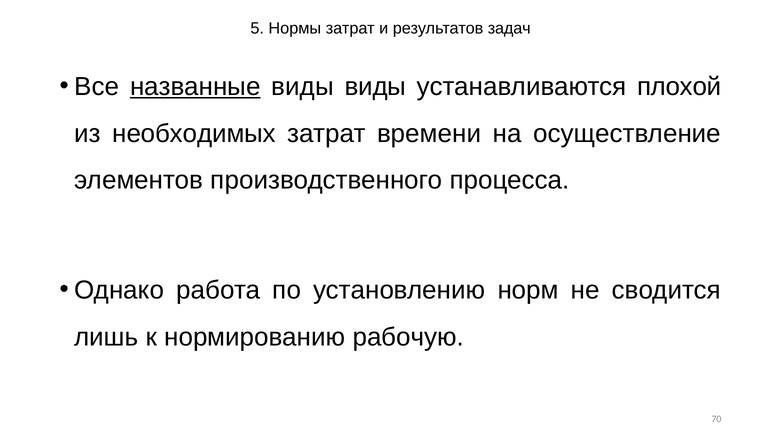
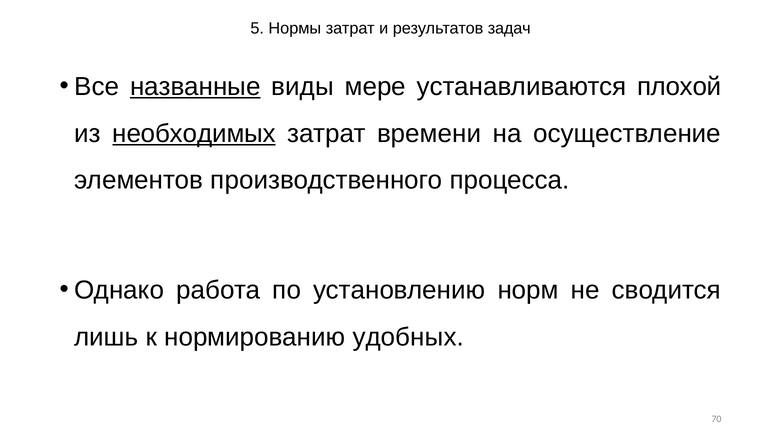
виды виды: виды -> мере
необходимых underline: none -> present
рабочую: рабочую -> удобных
